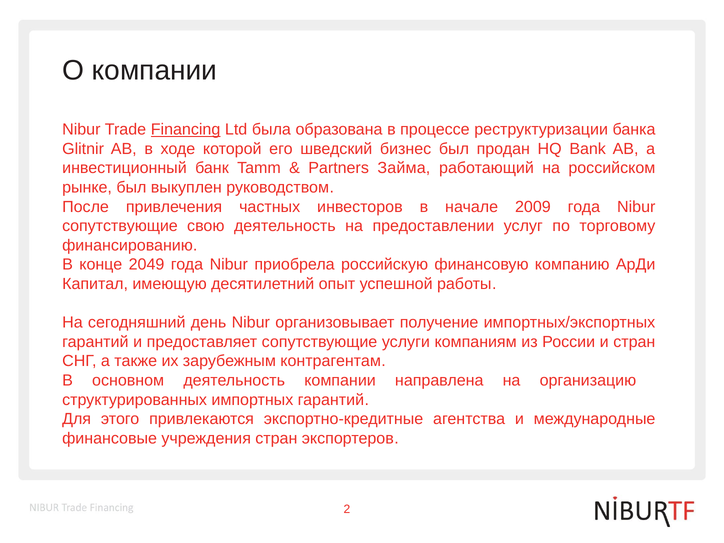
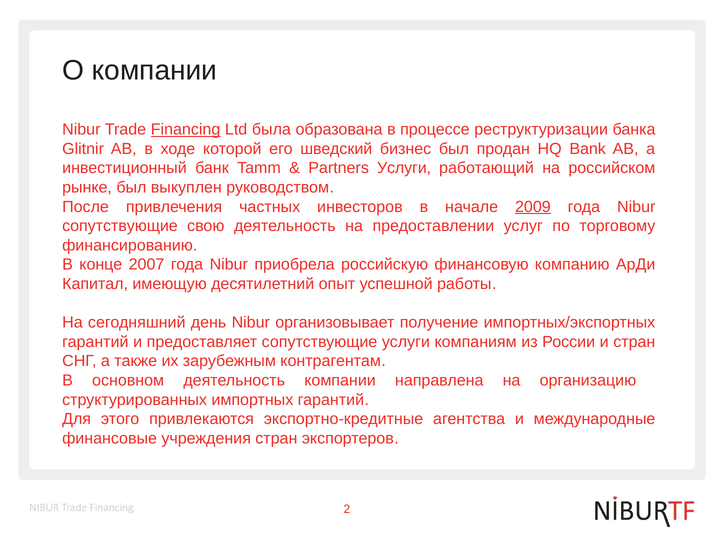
Partners Займа: Займа -> Услуги
2009 underline: none -> present
2049: 2049 -> 2007
